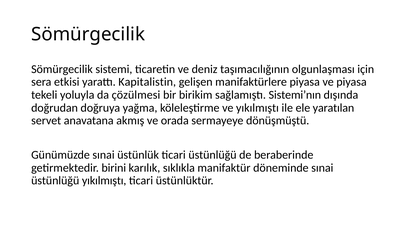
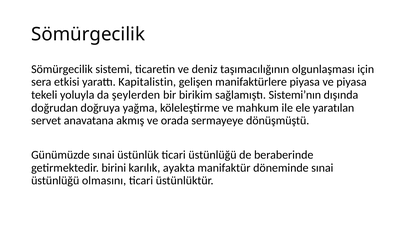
çözülmesi: çözülmesi -> şeylerden
ve yıkılmıştı: yıkılmıştı -> mahkum
sıklıkla: sıklıkla -> ayakta
üstünlüğü yıkılmıştı: yıkılmıştı -> olmasını
